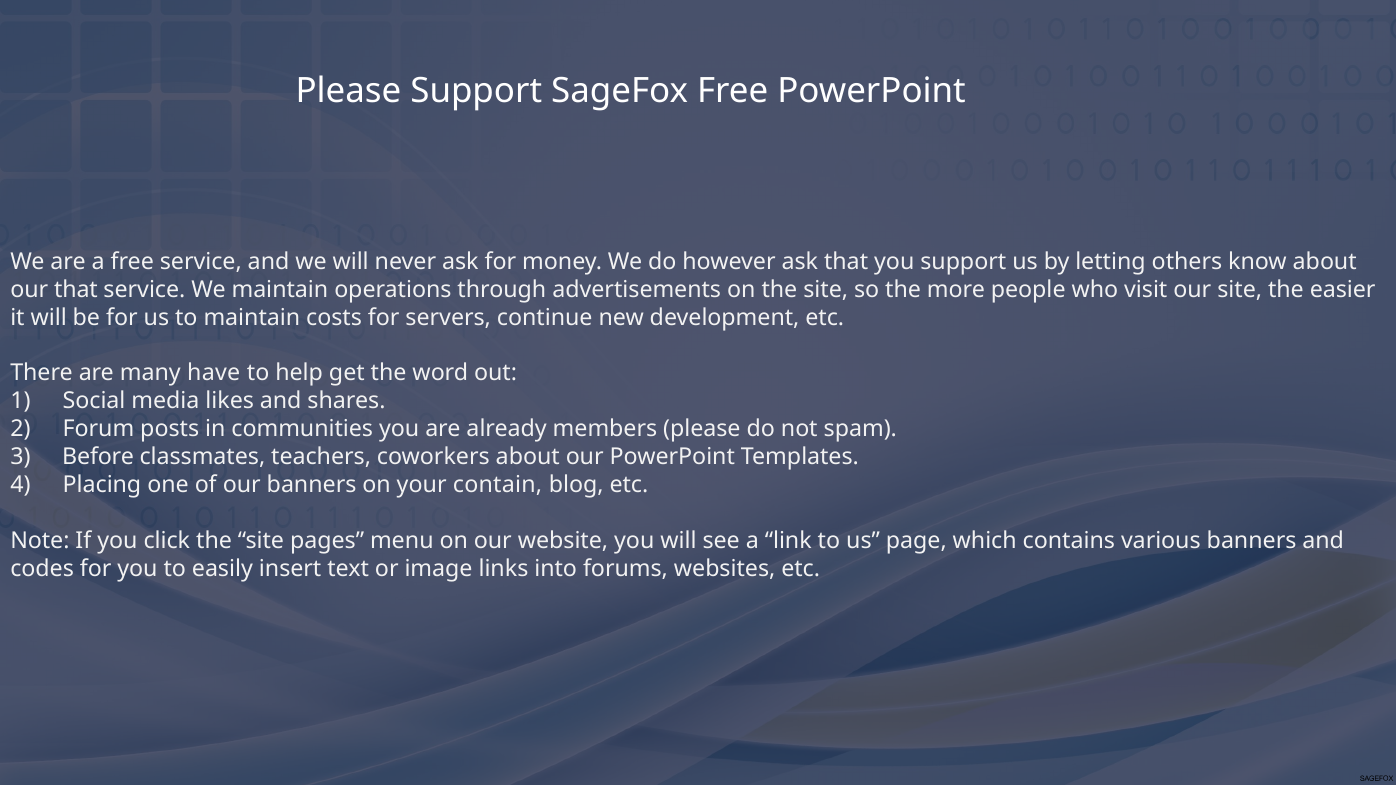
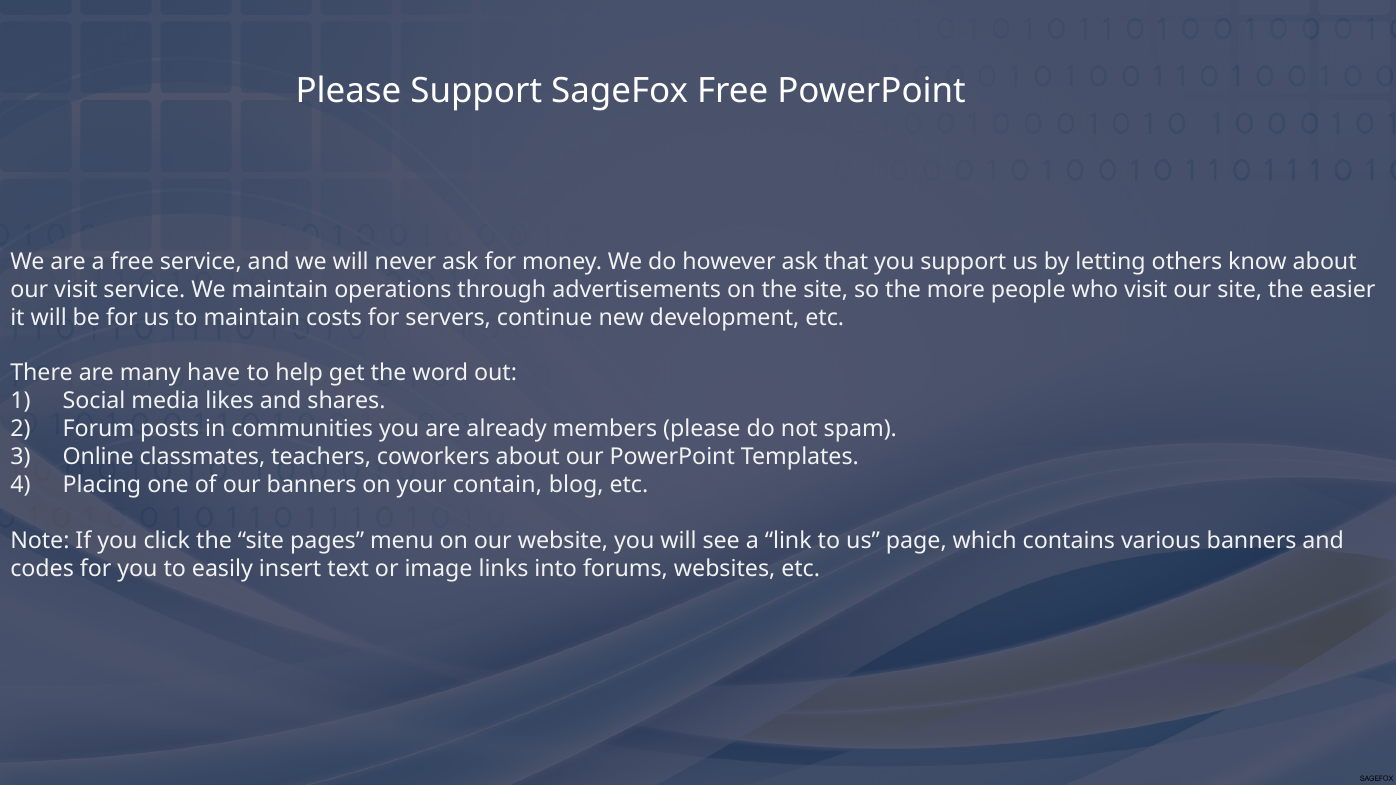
our that: that -> visit
Before: Before -> Online
